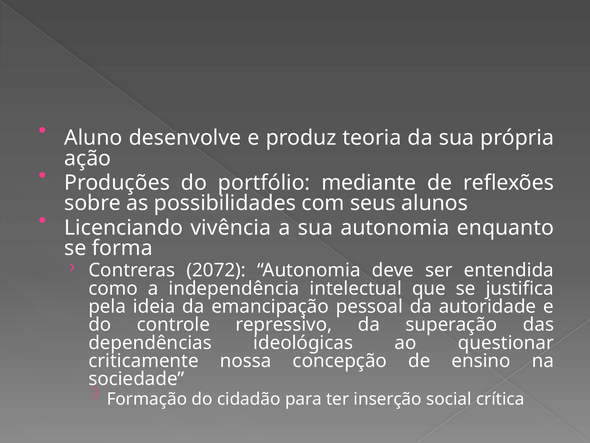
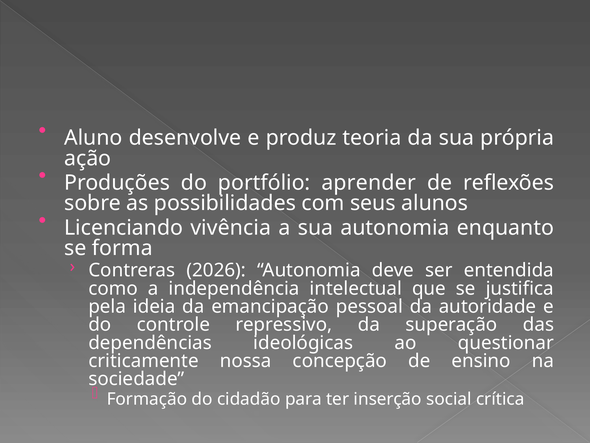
mediante: mediante -> aprender
2072: 2072 -> 2026
